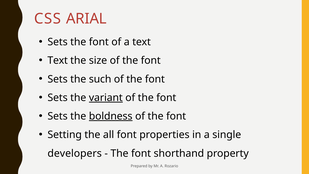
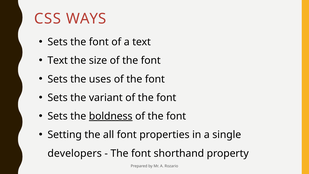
ARIAL: ARIAL -> WAYS
such: such -> uses
variant underline: present -> none
